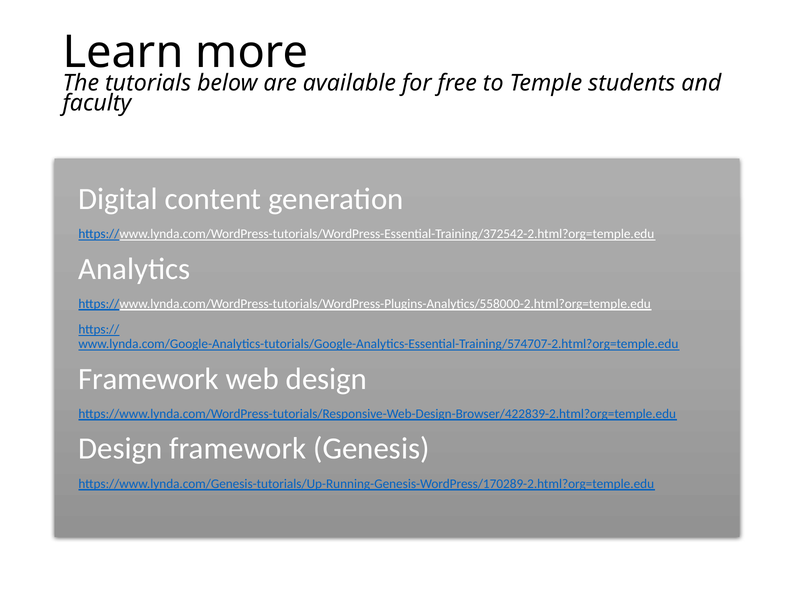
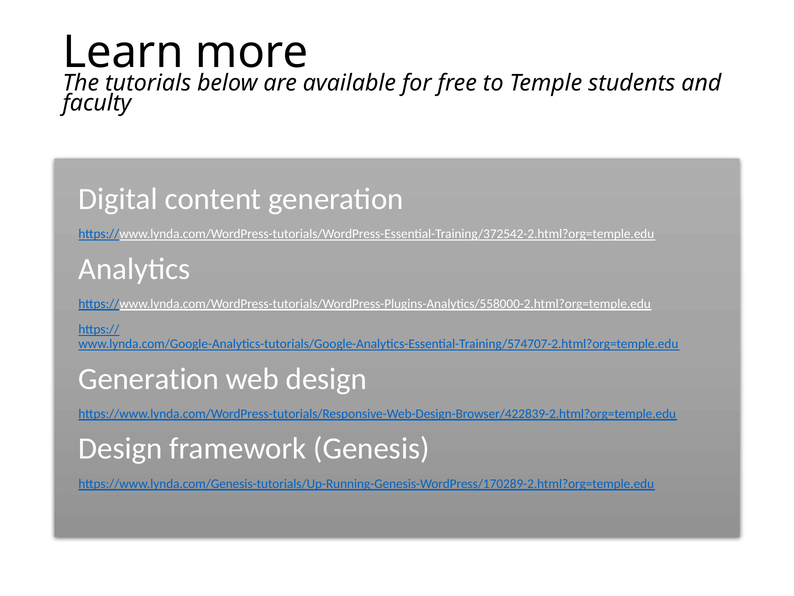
Framework at (149, 379): Framework -> Generation
